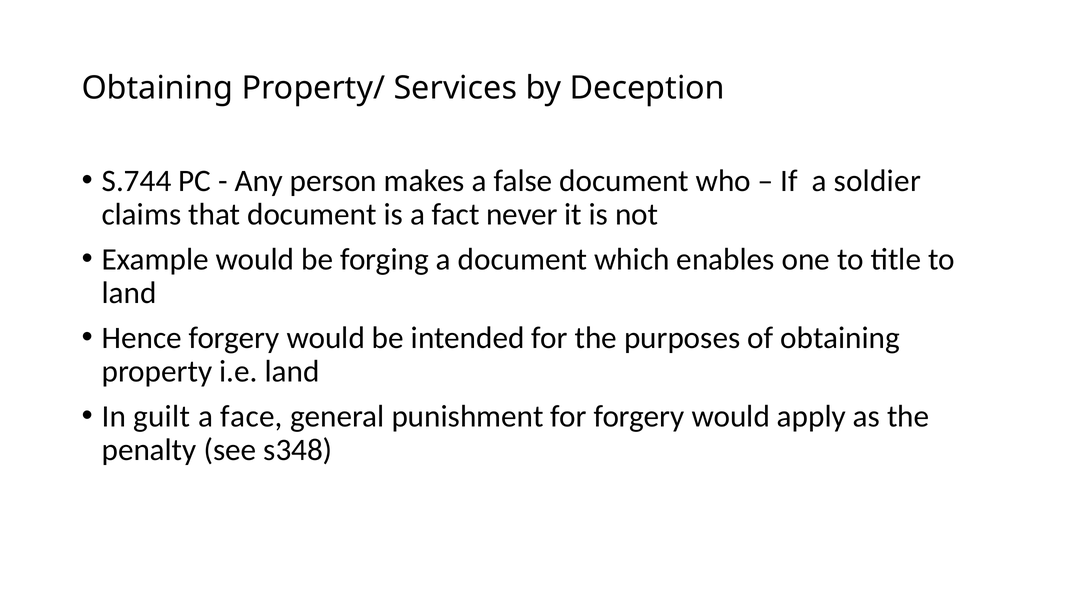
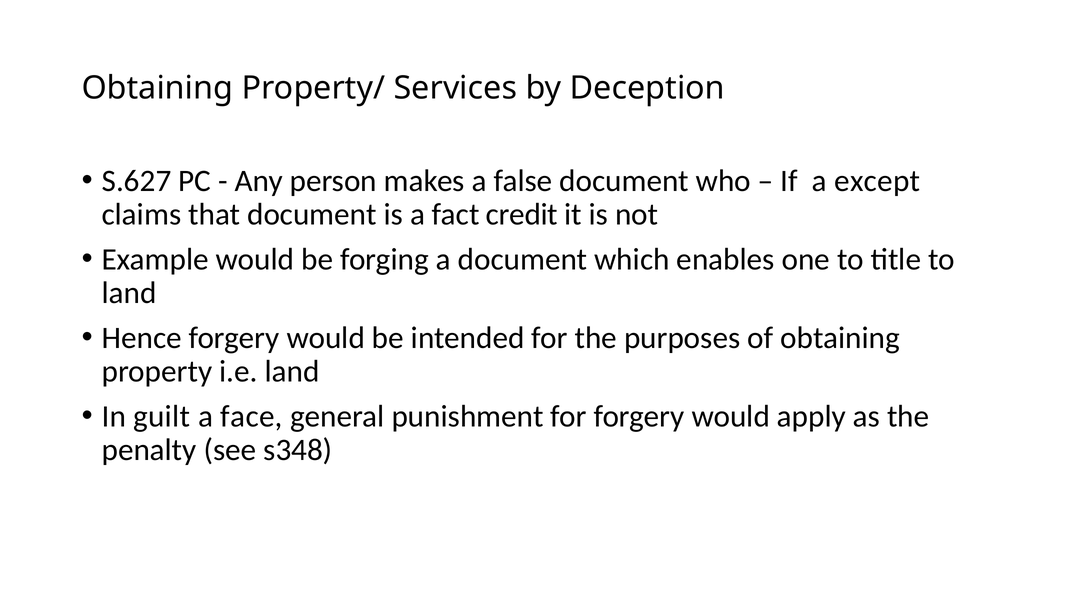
S.744: S.744 -> S.627
soldier: soldier -> except
never: never -> credit
